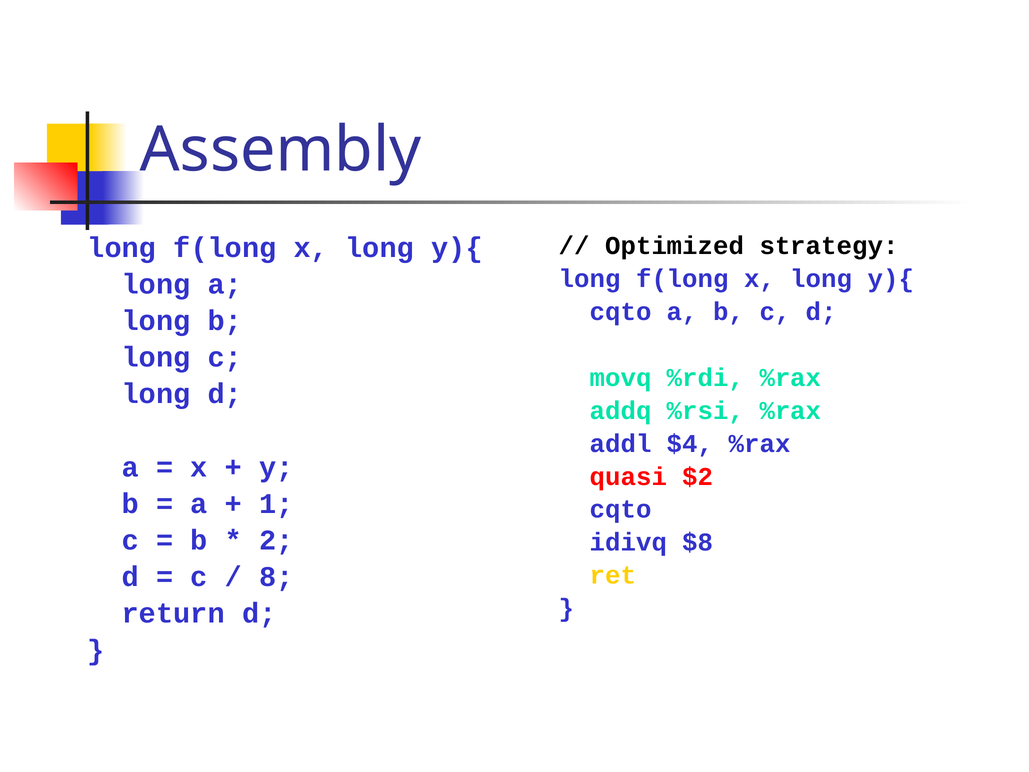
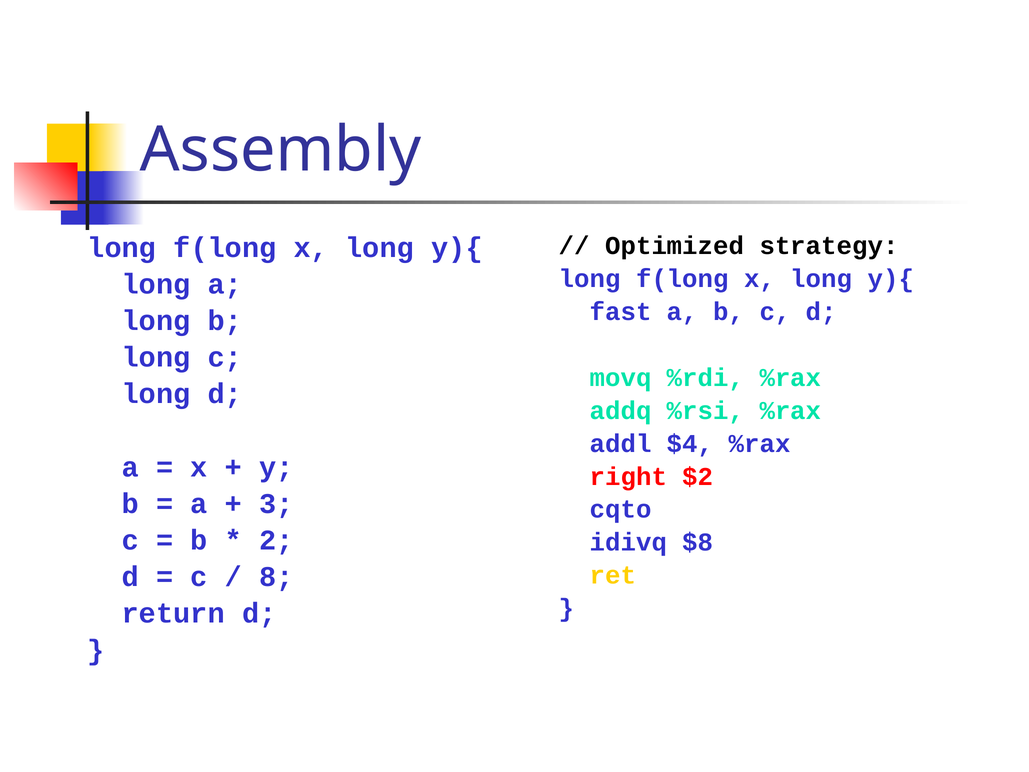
cqto at (621, 312): cqto -> fast
quasi: quasi -> right
1: 1 -> 3
